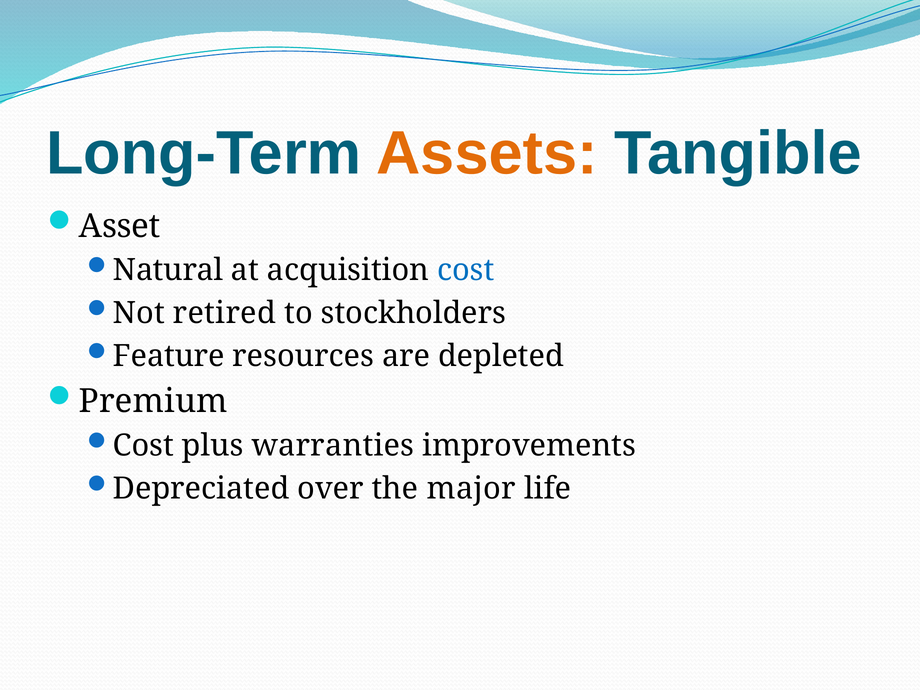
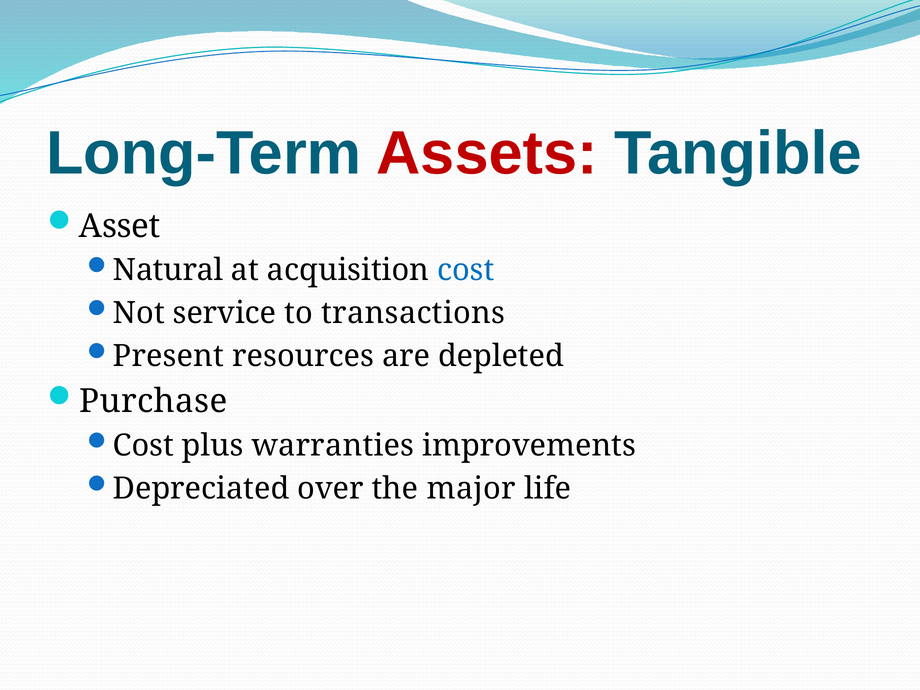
Assets colour: orange -> red
retired: retired -> service
stockholders: stockholders -> transactions
Feature: Feature -> Present
Premium: Premium -> Purchase
